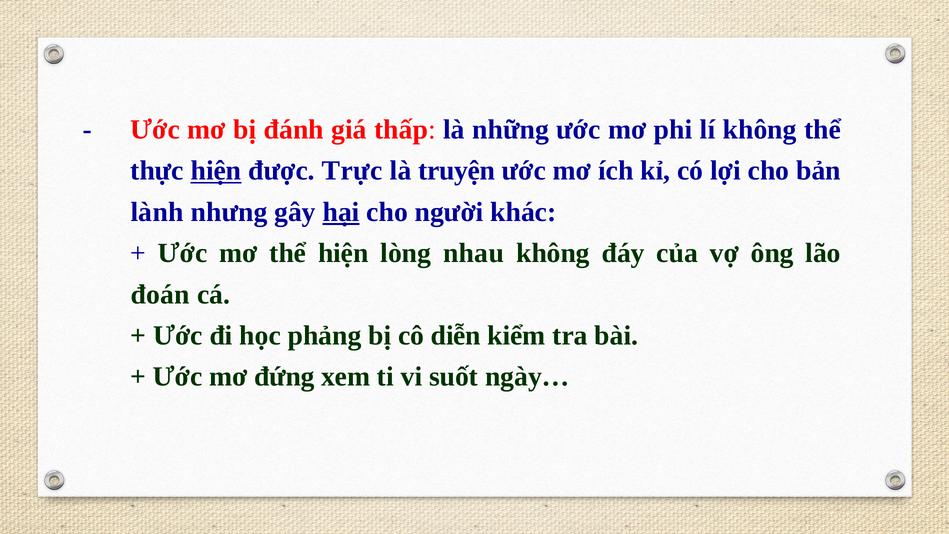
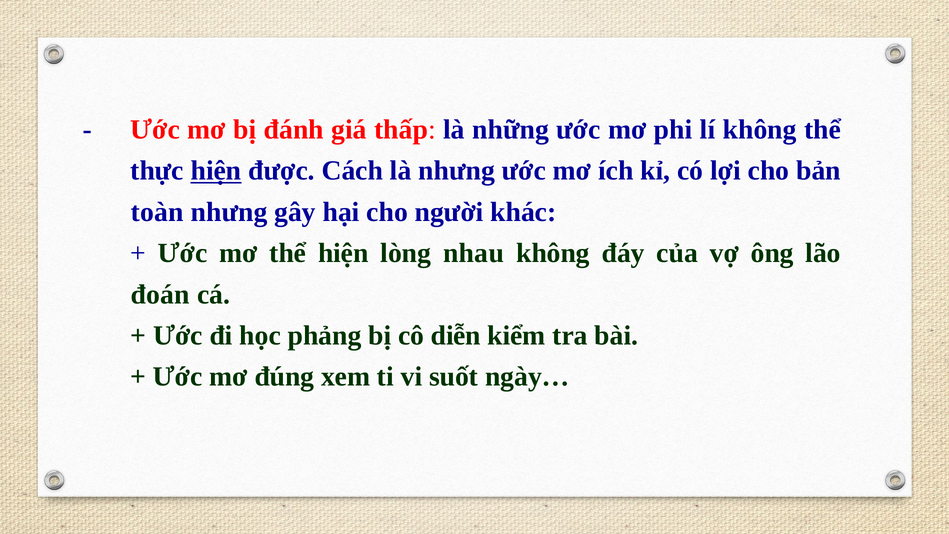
Trực: Trực -> Cách
là truyện: truyện -> nhưng
lành: lành -> toàn
hại underline: present -> none
đứng: đứng -> đúng
